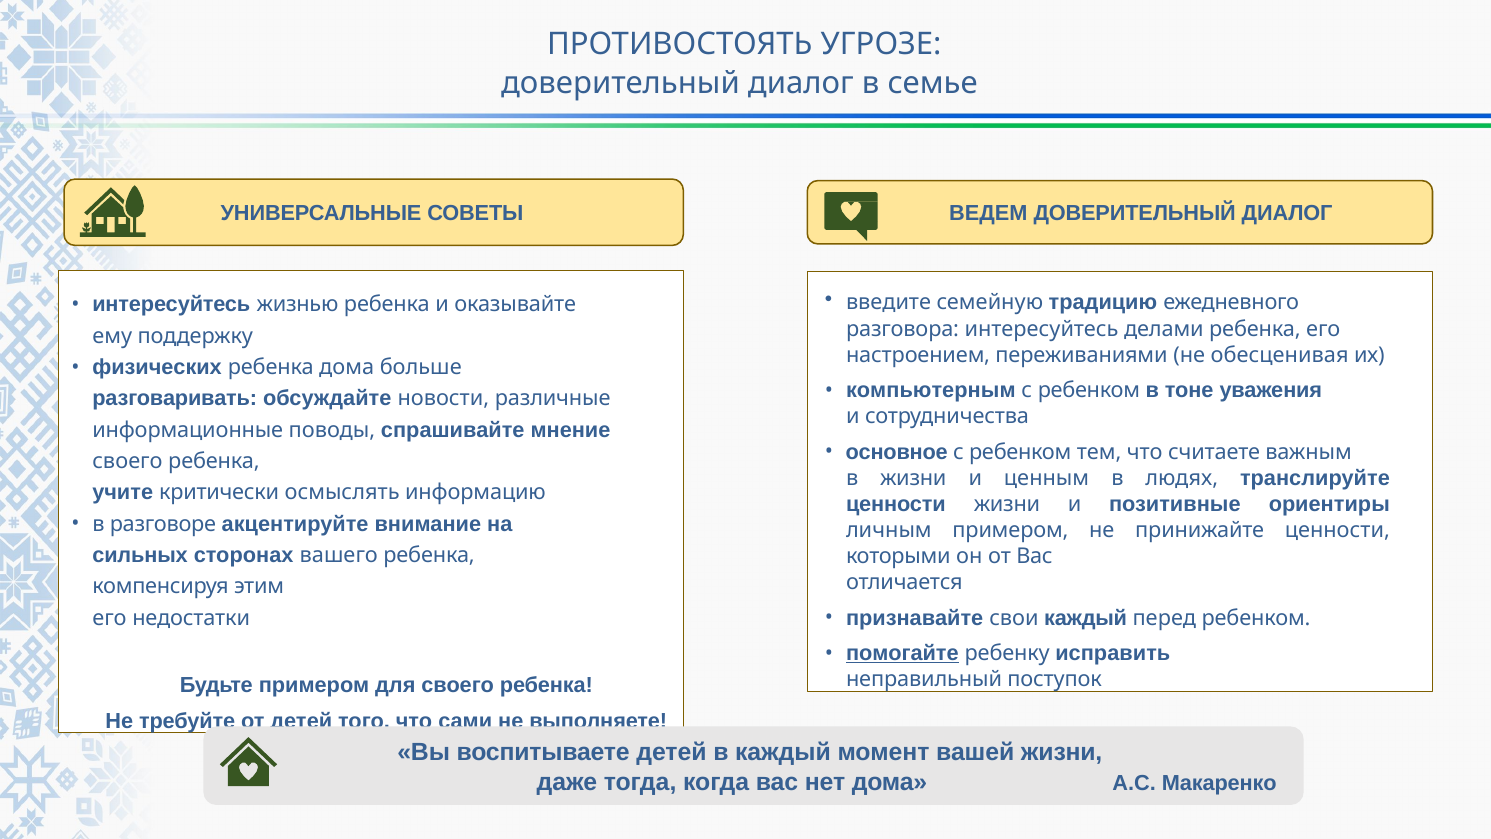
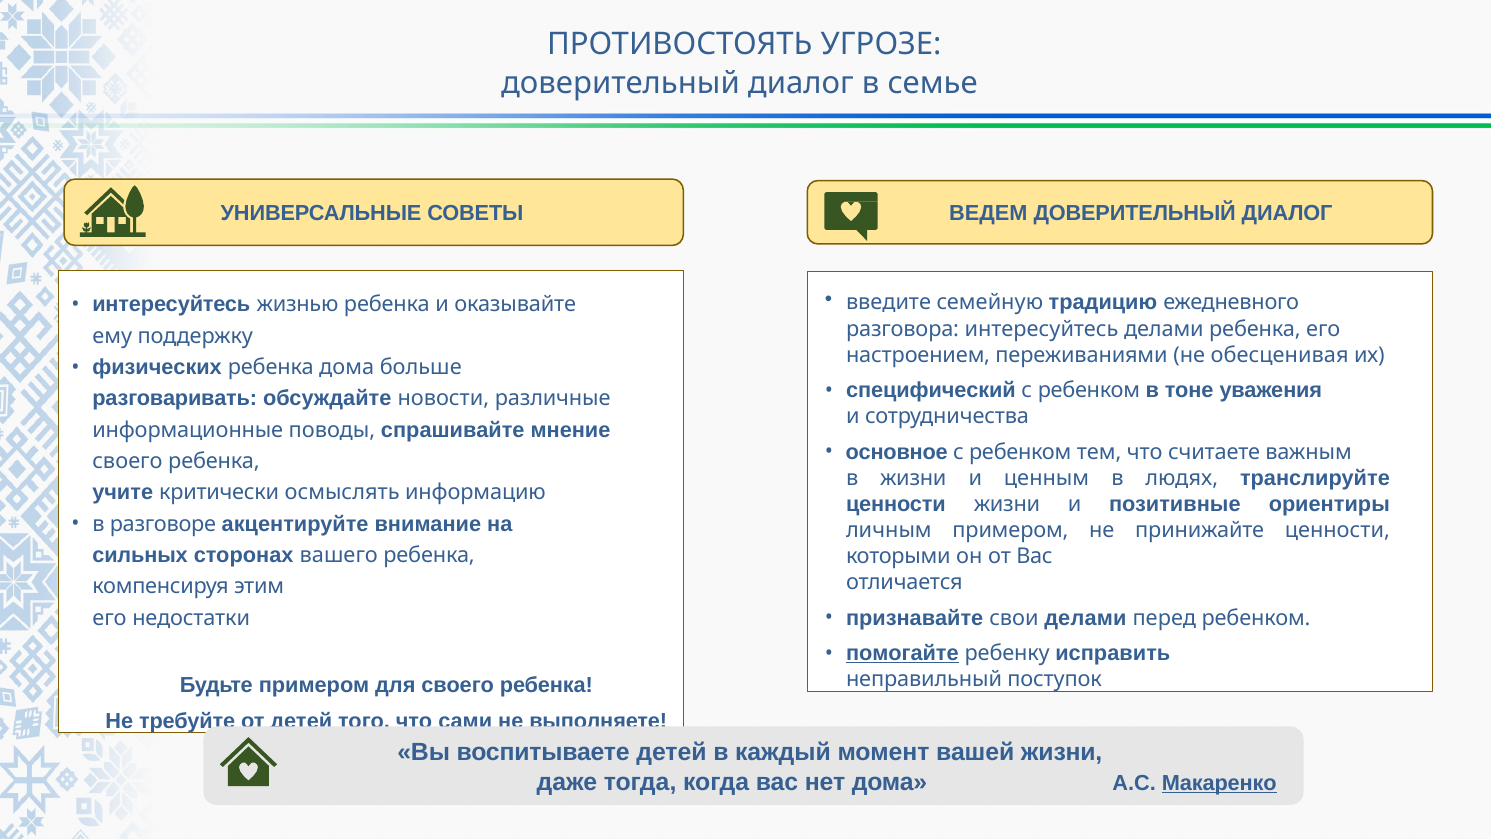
компьютерным: компьютерным -> специфический
свои каждый: каждый -> делами
Макаренко underline: none -> present
